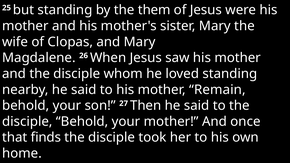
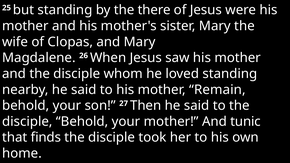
them: them -> there
once: once -> tunic
